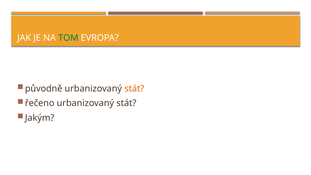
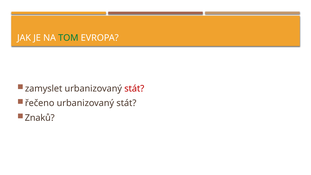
původně: původně -> zamyslet
stát at (134, 89) colour: orange -> red
Jakým: Jakým -> Znaků
